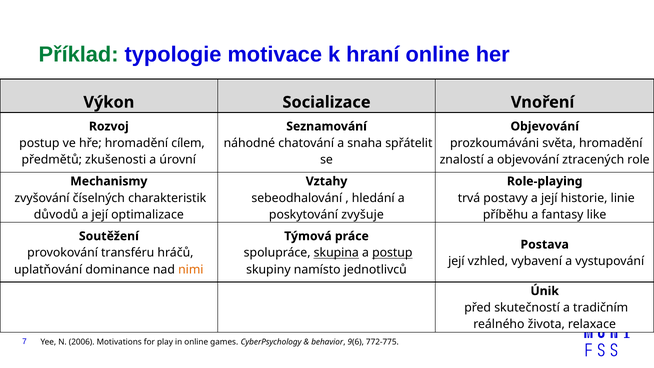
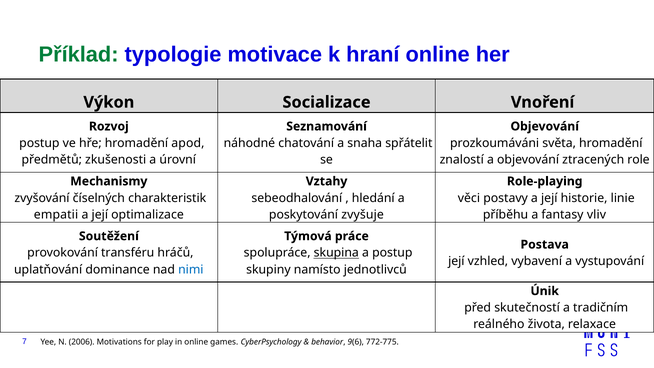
cílem: cílem -> apod
trvá: trvá -> věci
důvodů: důvodů -> empatii
like: like -> vliv
postup at (392, 253) underline: present -> none
nimi colour: orange -> blue
